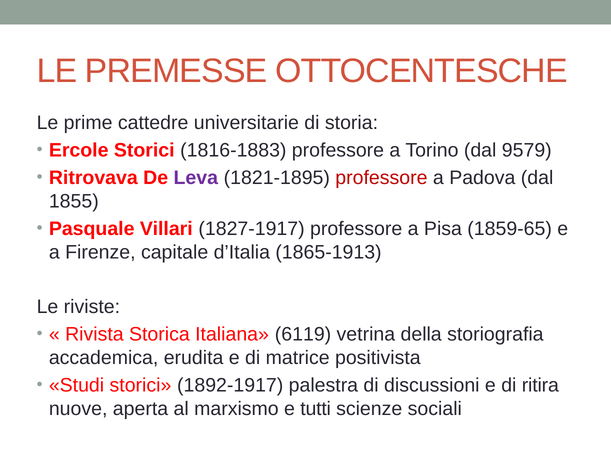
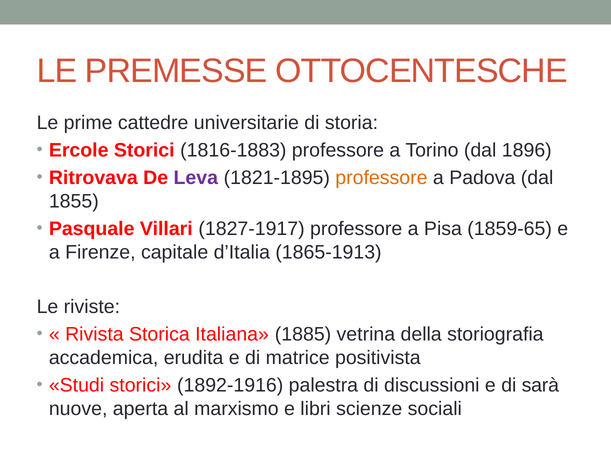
9579: 9579 -> 1896
professore at (381, 178) colour: red -> orange
6119: 6119 -> 1885
1892-1917: 1892-1917 -> 1892-1916
ritira: ritira -> sarà
tutti: tutti -> libri
